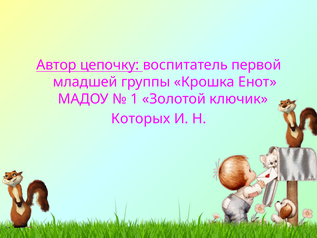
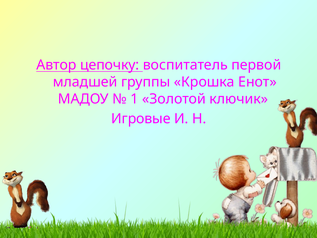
Которых: Которых -> Игровые
